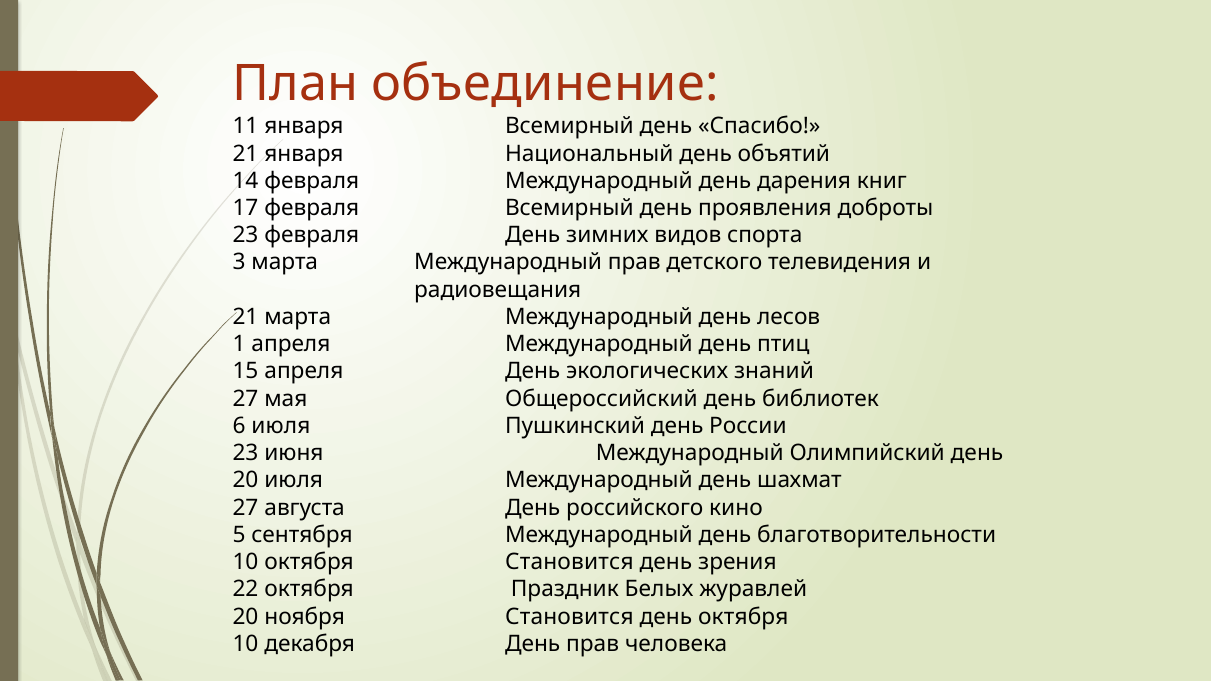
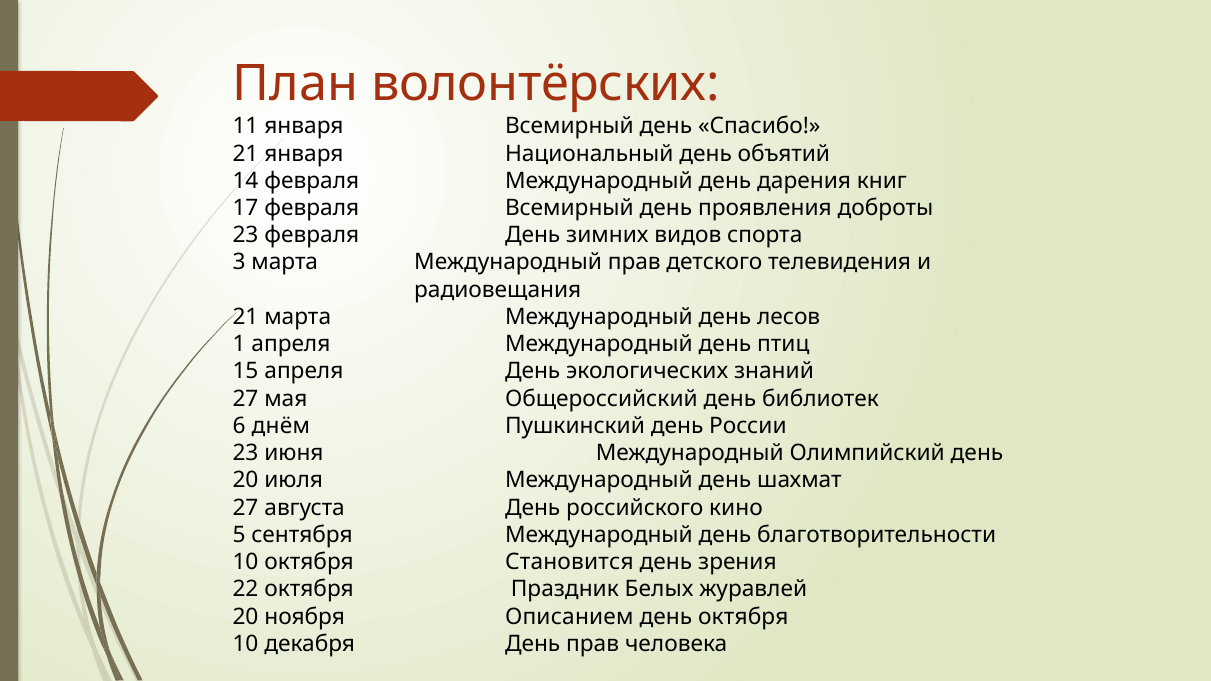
объединение: объединение -> волонтёрских
6 июля: июля -> днём
ноября Становится: Становится -> Описанием
